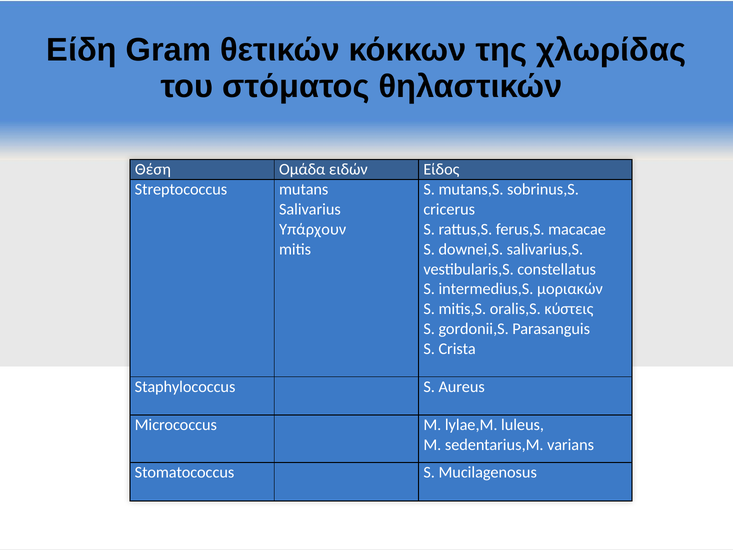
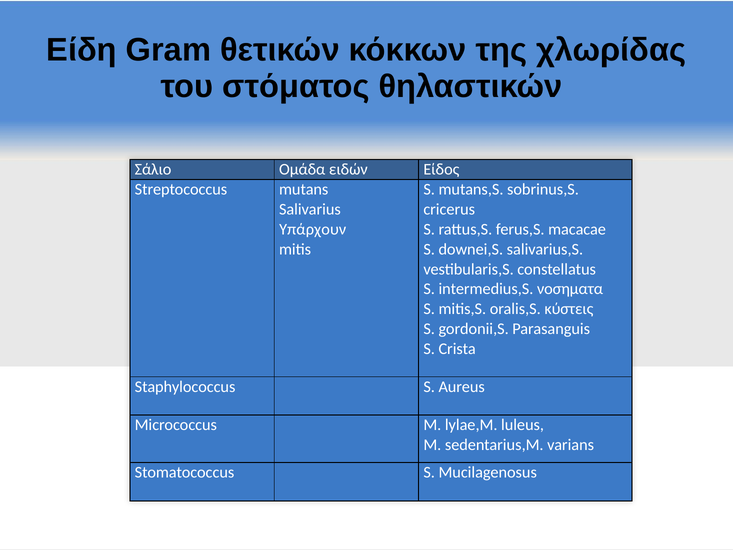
Θέση: Θέση -> Σάλιο
μοριακών: μοριακών -> νοσηματα
